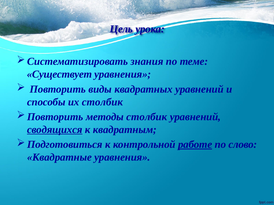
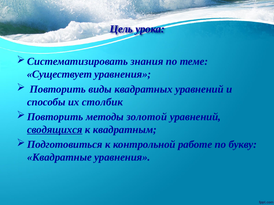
методы столбик: столбик -> золотой
работе underline: present -> none
слово: слово -> букву
